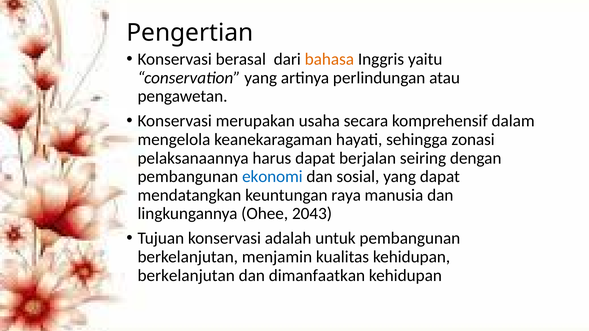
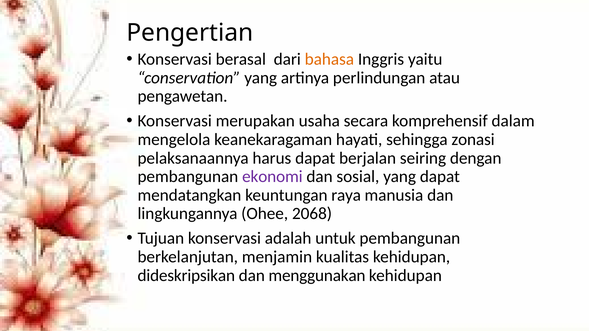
ekonomi colour: blue -> purple
2043: 2043 -> 2068
berkelanjutan at (186, 276): berkelanjutan -> dideskripsikan
dimanfaatkan: dimanfaatkan -> menggunakan
